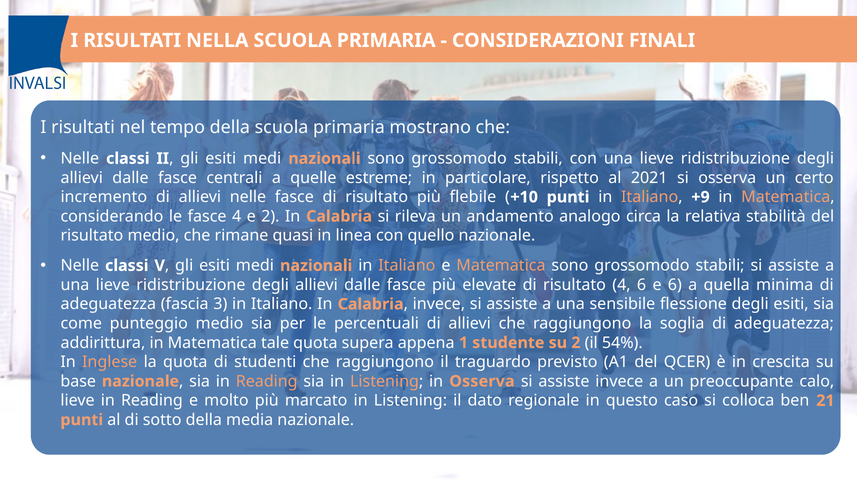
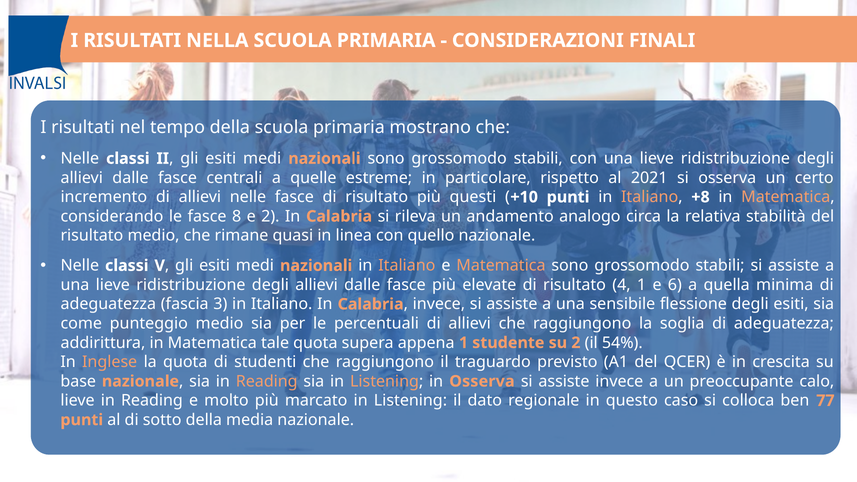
flebile: flebile -> questi
+9: +9 -> +8
fasce 4: 4 -> 8
4 6: 6 -> 1
21: 21 -> 77
